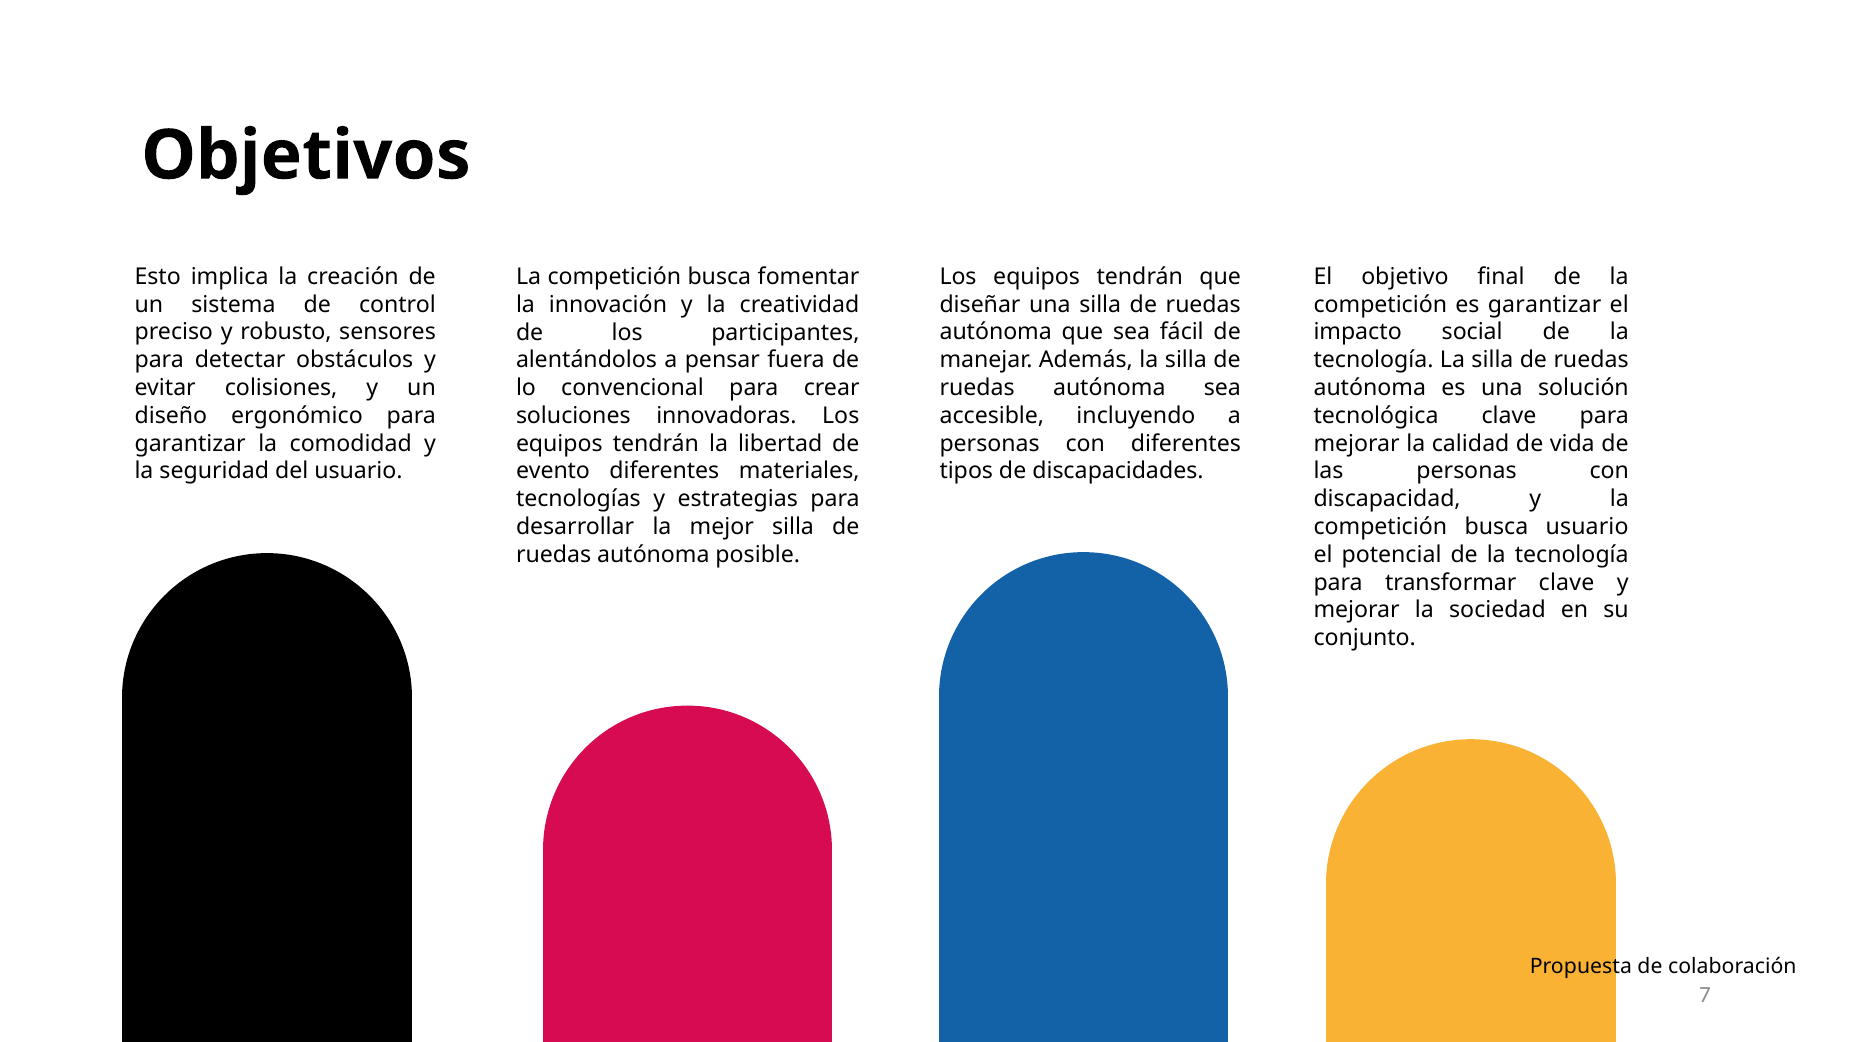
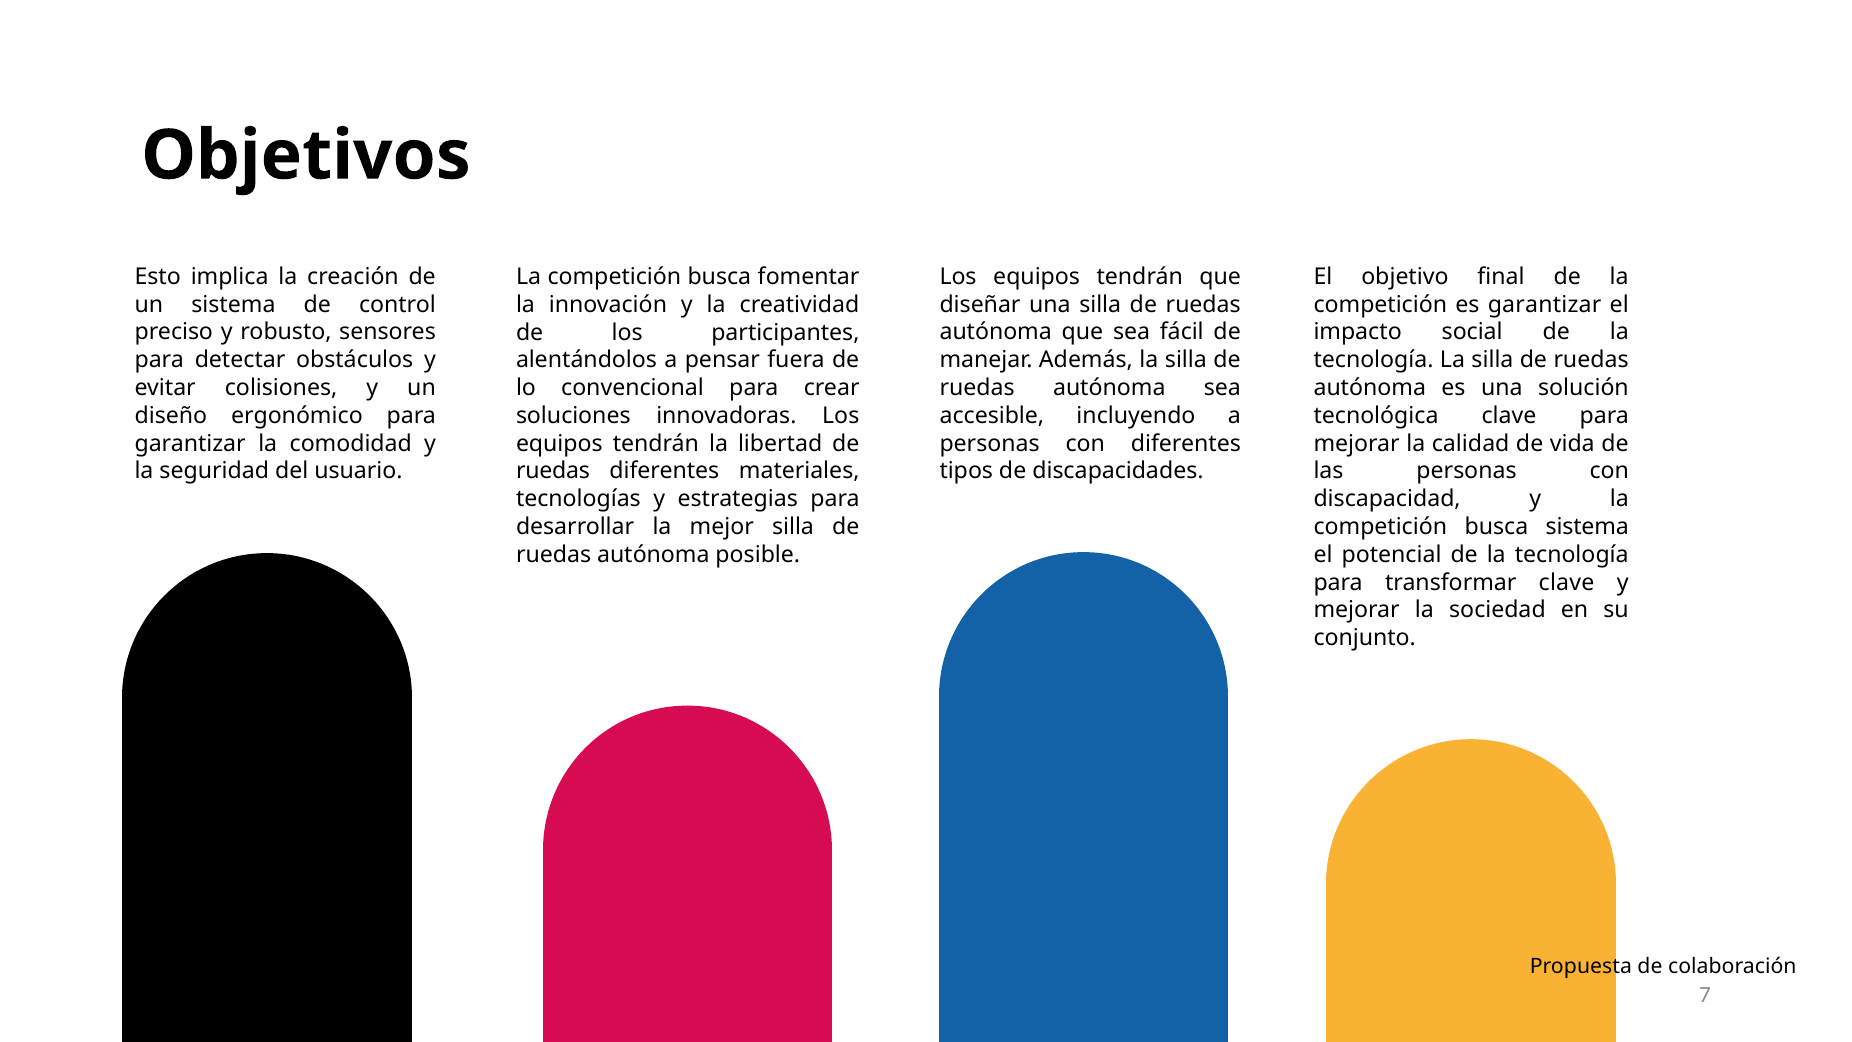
evento at (553, 471): evento -> ruedas
busca usuario: usuario -> sistema
